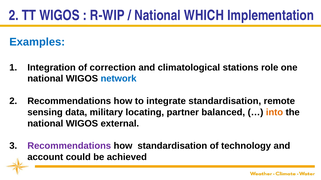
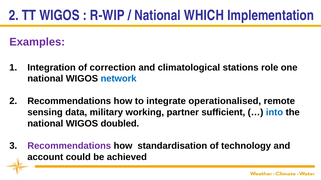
Examples colour: blue -> purple
integrate standardisation: standardisation -> operationalised
locating: locating -> working
balanced: balanced -> sufficient
into colour: orange -> blue
external: external -> doubled
